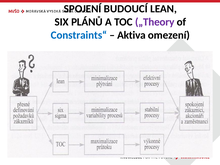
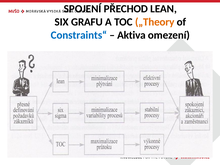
BUDOUCÍ: BUDOUCÍ -> PŘECHOD
PLÁNŮ: PLÁNŮ -> GRAFU
„Theory colour: purple -> orange
